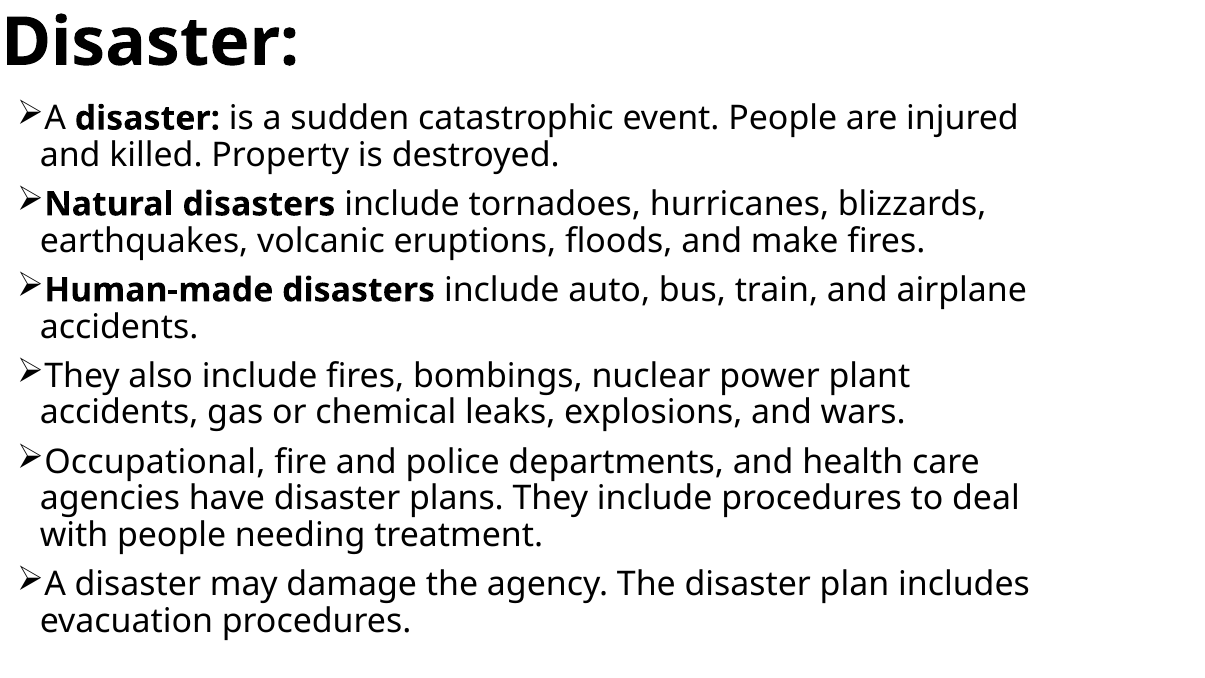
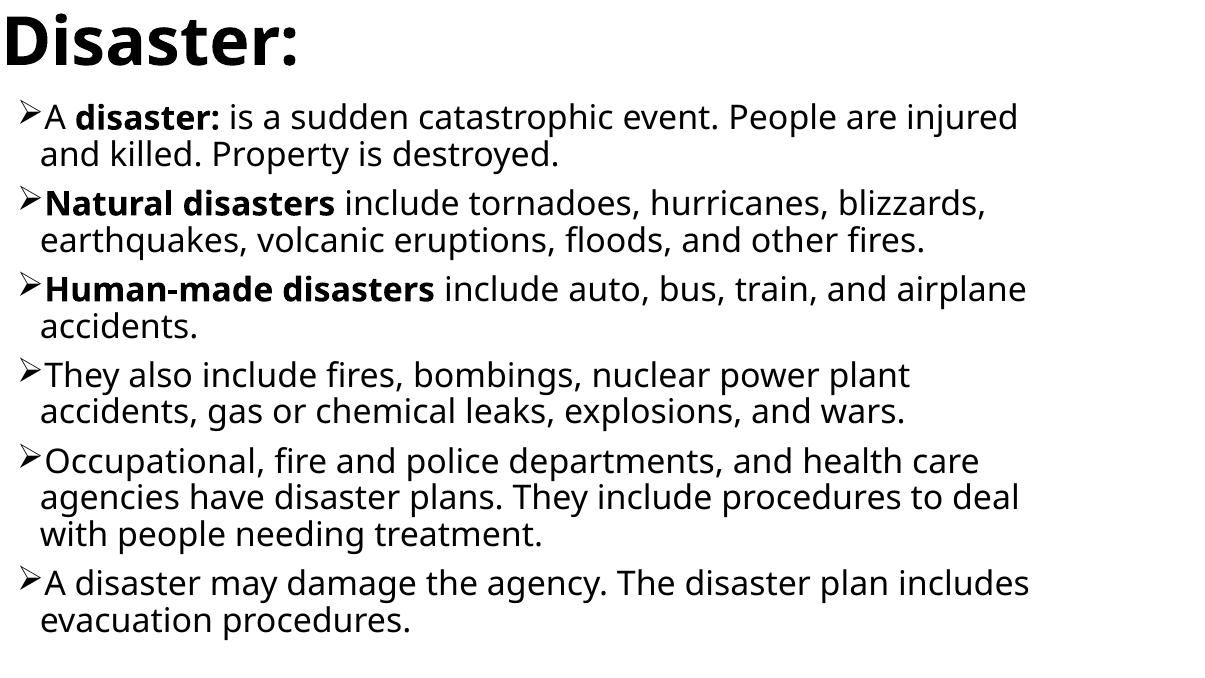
make: make -> other
